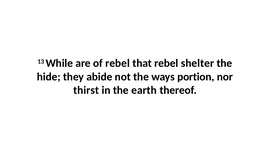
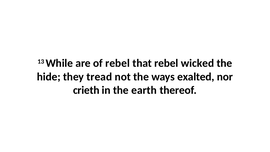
shelter: shelter -> wicked
abide: abide -> tread
portion: portion -> exalted
thirst: thirst -> crieth
